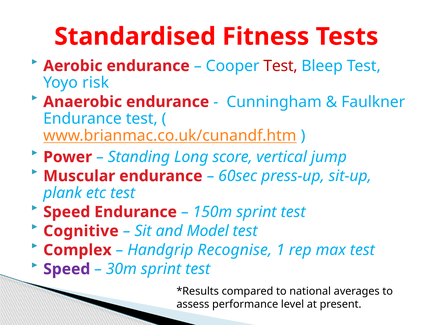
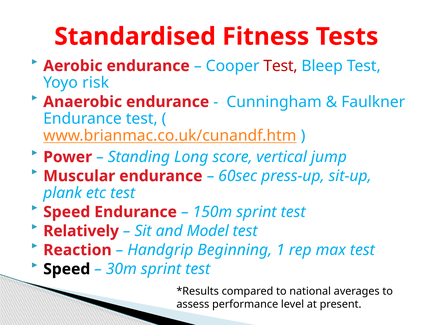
Cognitive: Cognitive -> Relatively
Complex: Complex -> Reaction
Recognise: Recognise -> Beginning
Speed at (67, 269) colour: purple -> black
